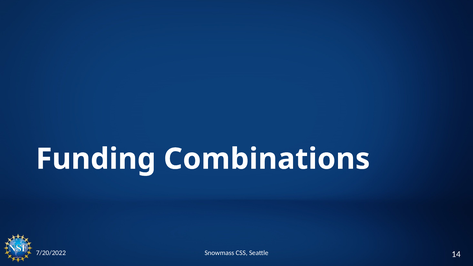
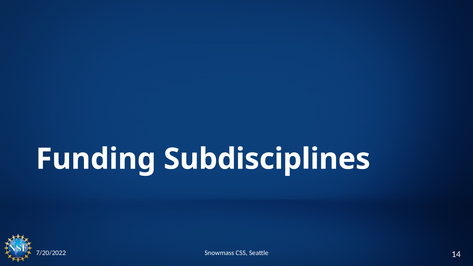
Combinations: Combinations -> Subdisciplines
